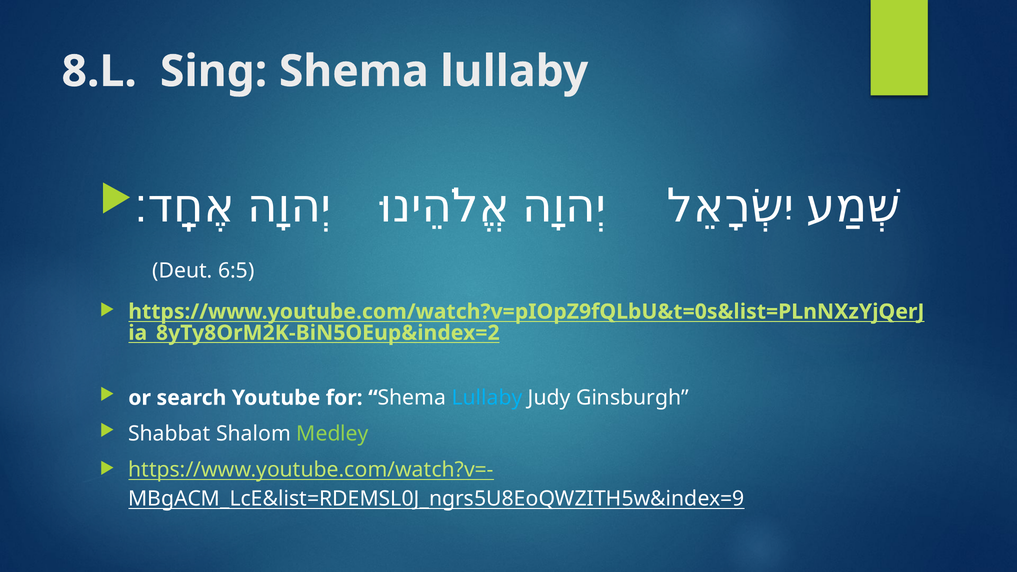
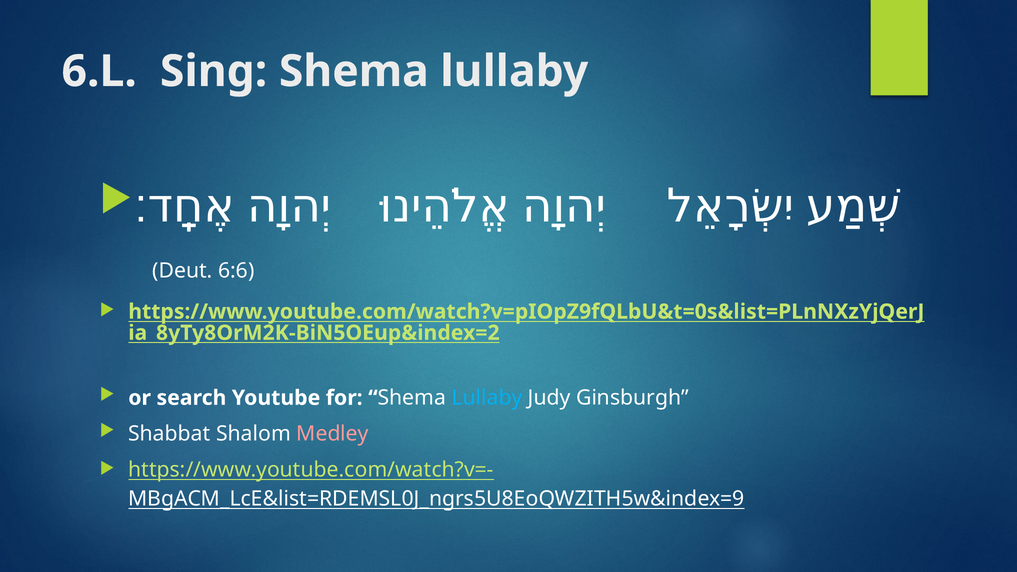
8.L: 8.L -> 6.L
6:5: 6:5 -> 6:6
Medley colour: light green -> pink
